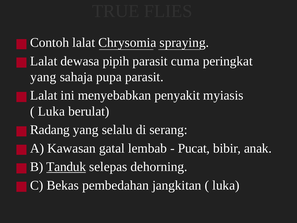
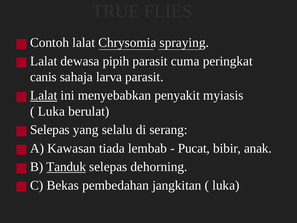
yang at (43, 77): yang -> canis
pupa: pupa -> larva
Lalat at (44, 95) underline: none -> present
Radang at (50, 130): Radang -> Selepas
gatal: gatal -> tiada
